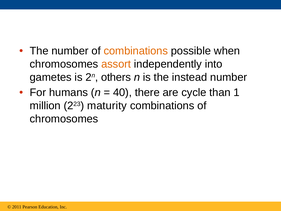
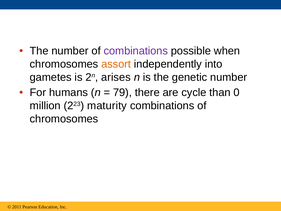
combinations at (136, 51) colour: orange -> purple
others: others -> arises
instead: instead -> genetic
40: 40 -> 79
1: 1 -> 0
